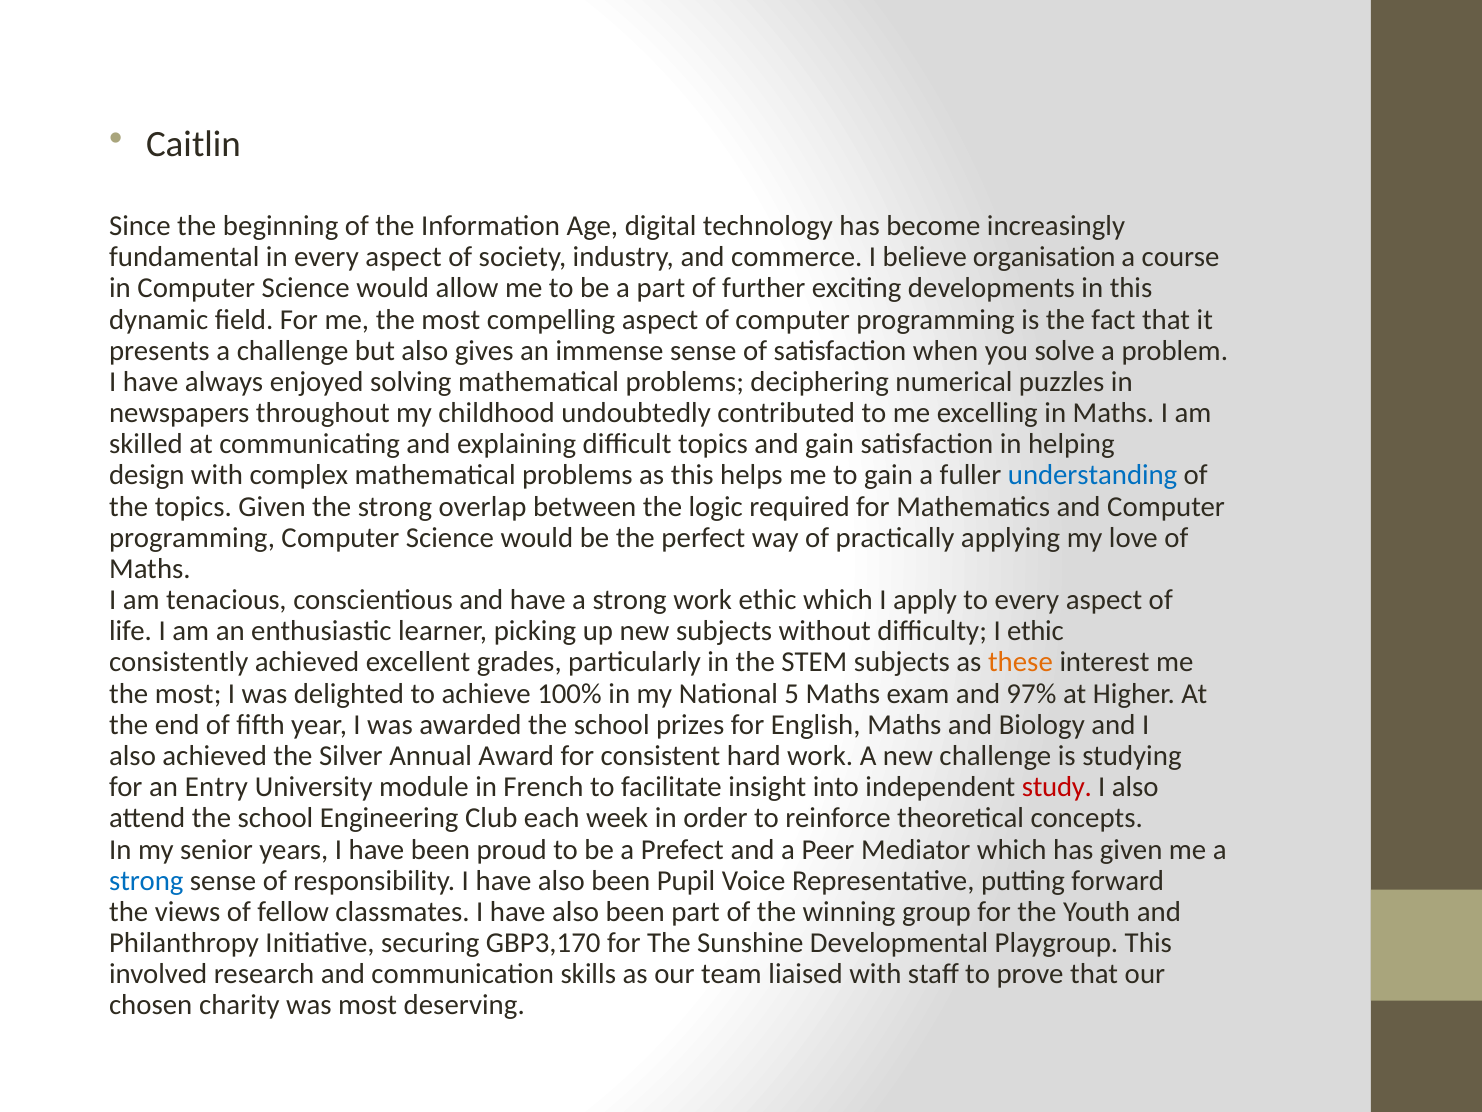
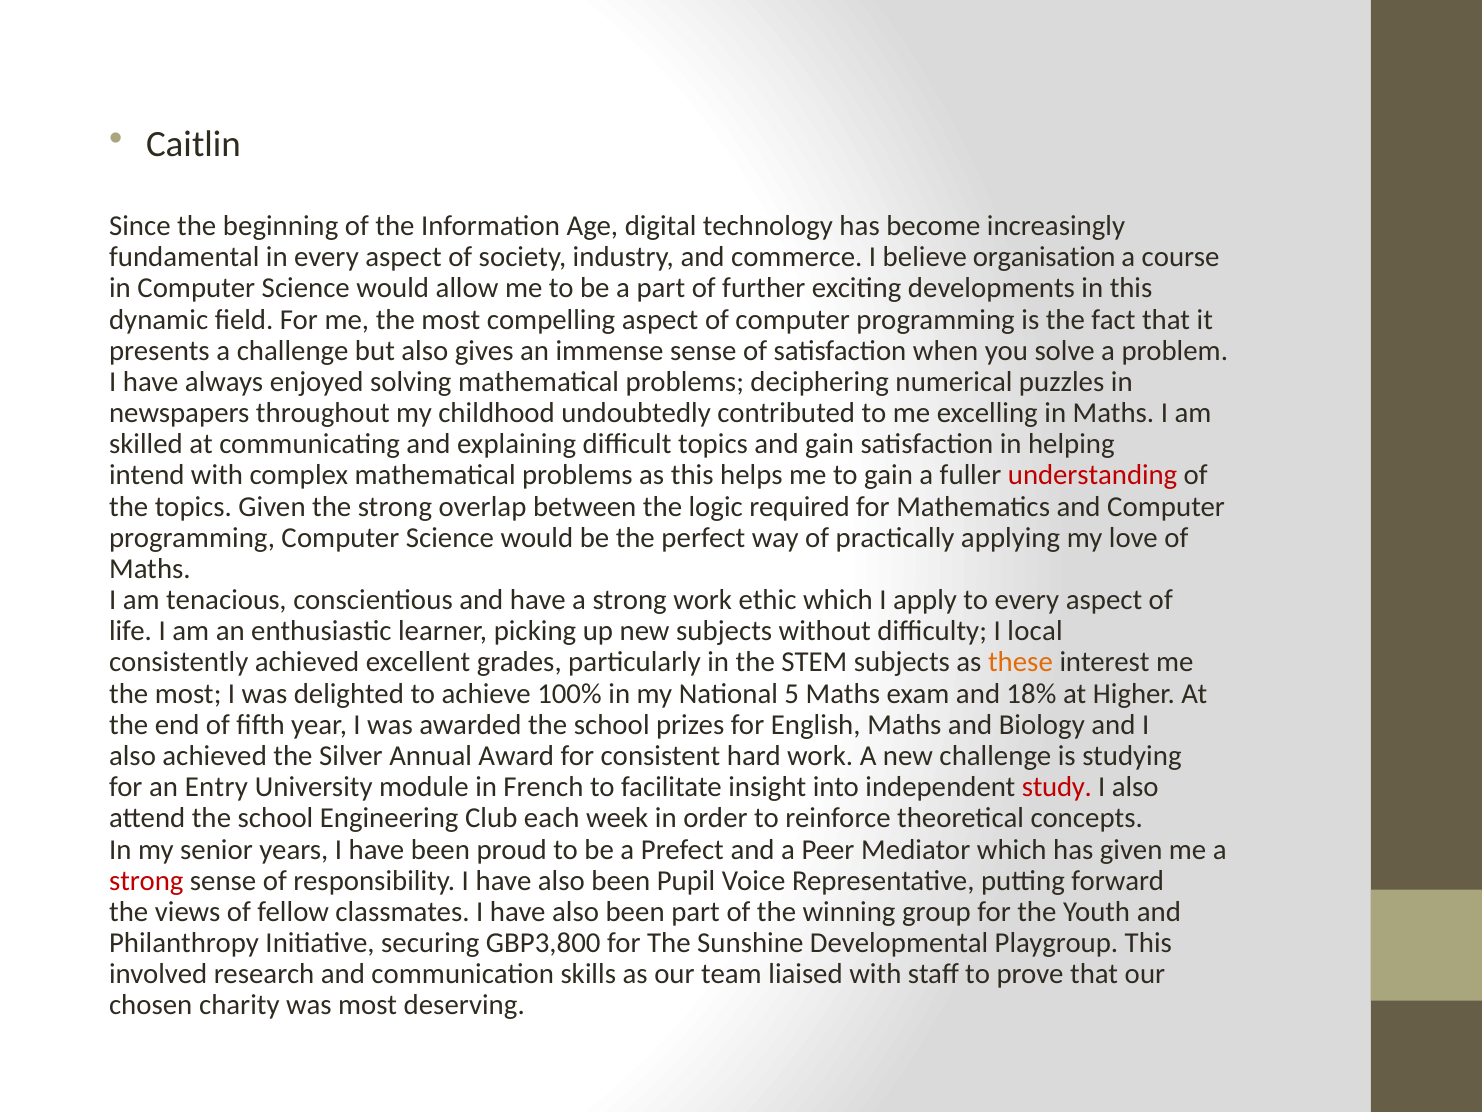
design: design -> intend
understanding colour: blue -> red
I ethic: ethic -> local
97%: 97% -> 18%
strong at (146, 880) colour: blue -> red
GBP3,170: GBP3,170 -> GBP3,800
